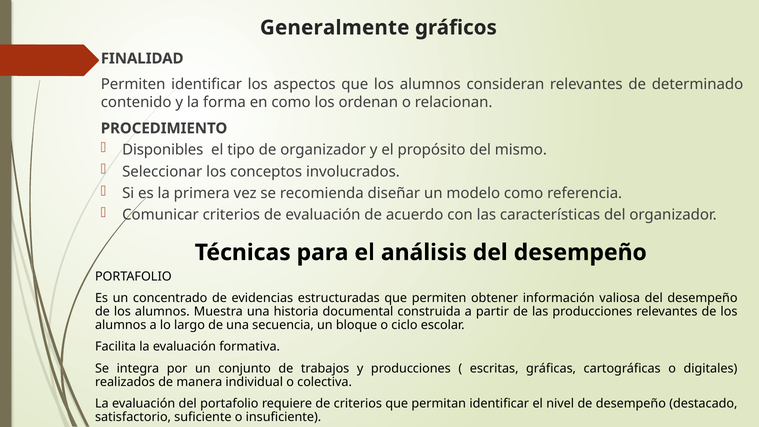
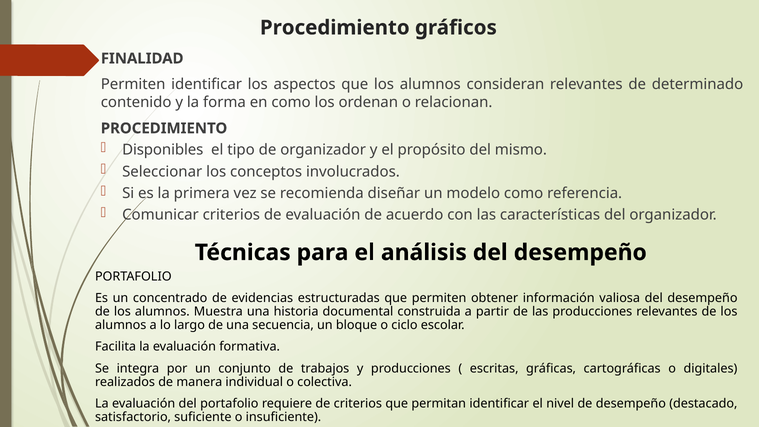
Generalmente at (335, 28): Generalmente -> Procedimiento
